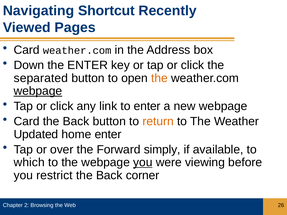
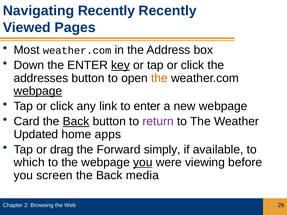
Navigating Shortcut: Shortcut -> Recently
Card at (27, 50): Card -> Most
key underline: none -> present
separated: separated -> addresses
Back at (76, 122) underline: none -> present
return colour: orange -> purple
home enter: enter -> apps
over: over -> drag
restrict: restrict -> screen
corner: corner -> media
